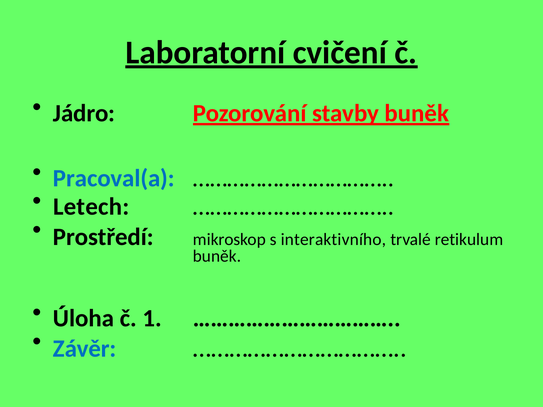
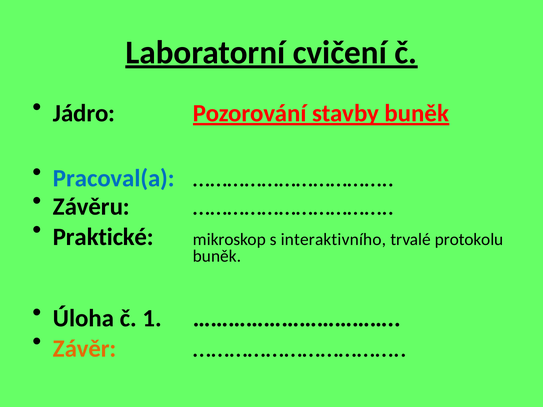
Letech: Letech -> Závěru
Prostředí: Prostředí -> Praktické
retikulum: retikulum -> protokolu
Závěr colour: blue -> orange
